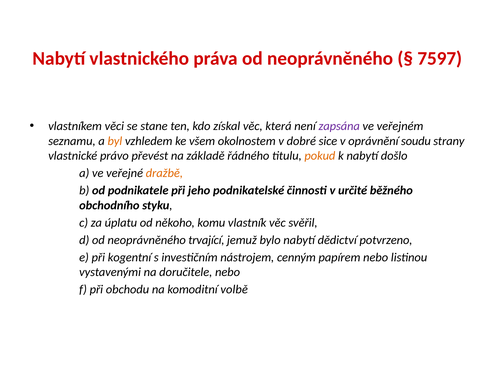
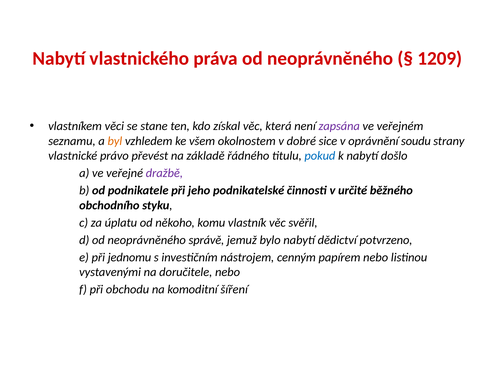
7597: 7597 -> 1209
pokud colour: orange -> blue
dražbě colour: orange -> purple
trvající: trvající -> správě
kogentní: kogentní -> jednomu
volbě: volbě -> šíření
